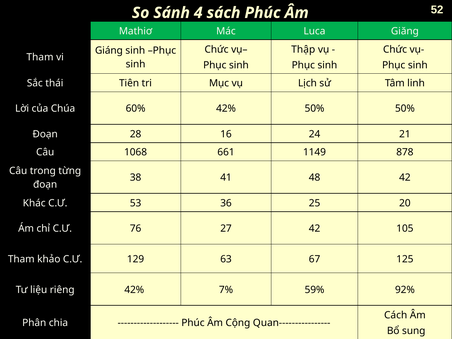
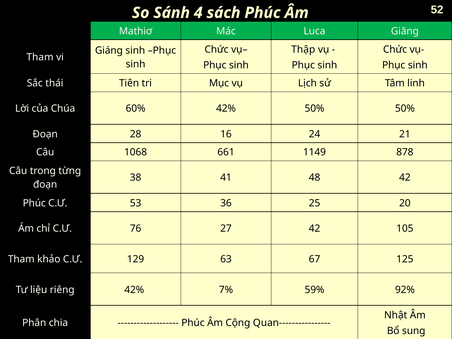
Khác at (34, 203): Khác -> Phúc
Cách: Cách -> Nhật
